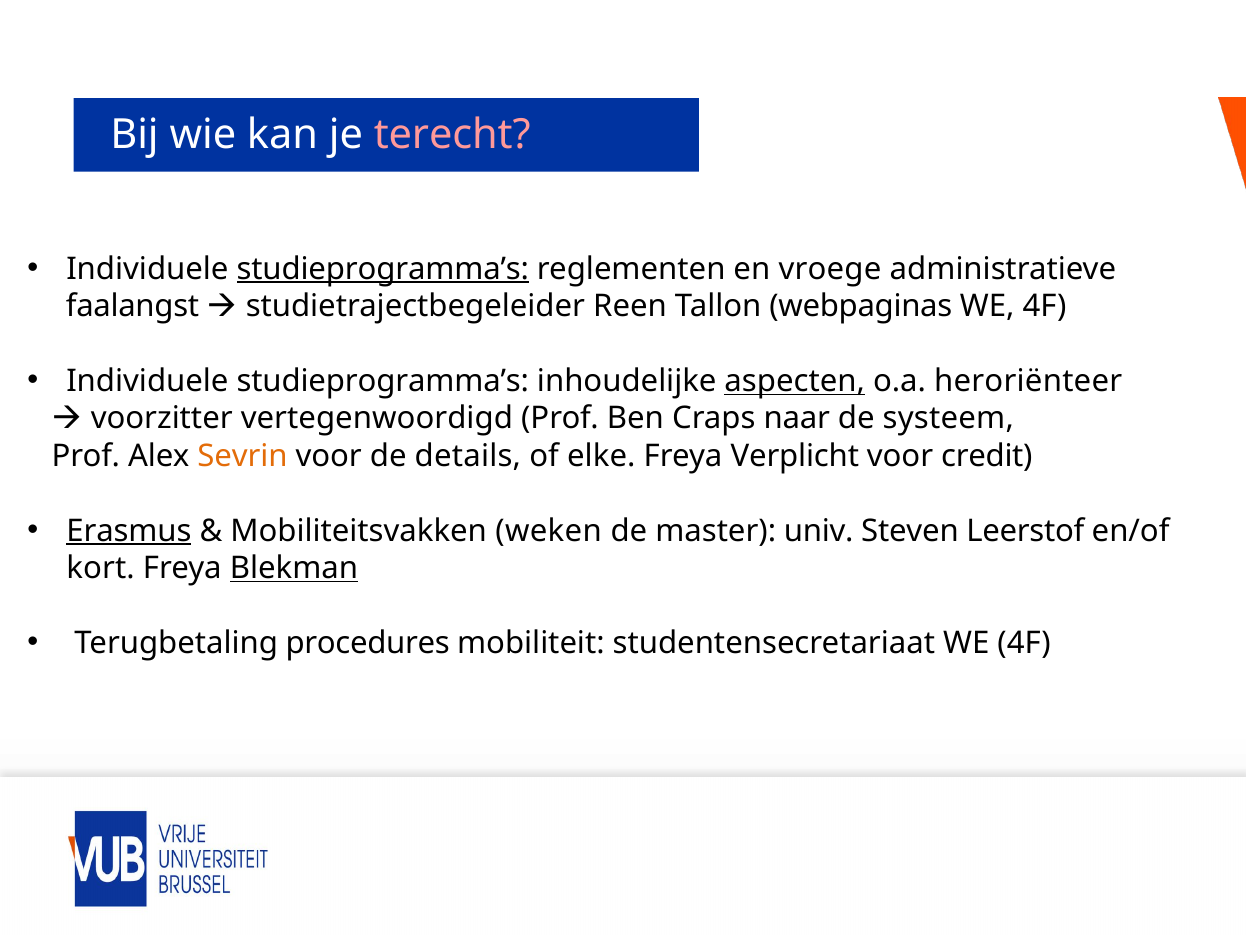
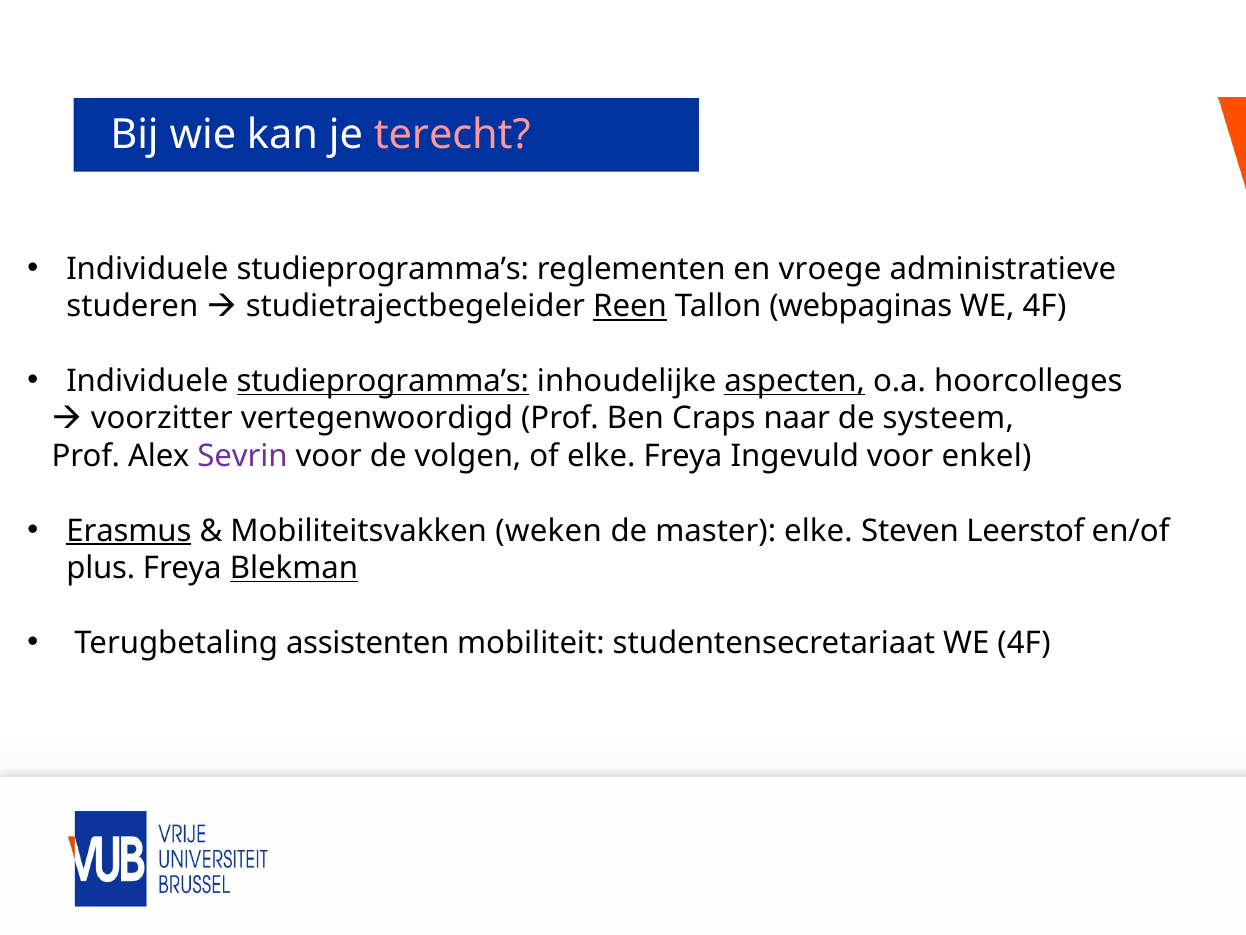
studieprogramma’s at (383, 269) underline: present -> none
faalangst: faalangst -> studeren
Reen underline: none -> present
studieprogramma’s at (383, 381) underline: none -> present
heroriënteer: heroriënteer -> hoorcolleges
Sevrin colour: orange -> purple
details: details -> volgen
Verplicht: Verplicht -> Ingevuld
credit: credit -> enkel
master univ: univ -> elke
kort: kort -> plus
procedures: procedures -> assistenten
